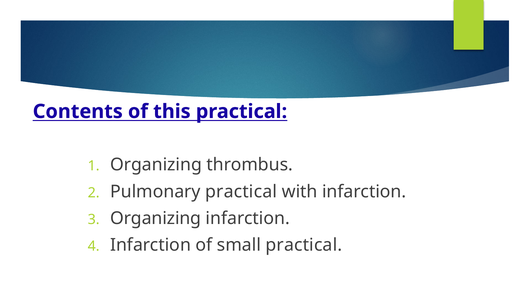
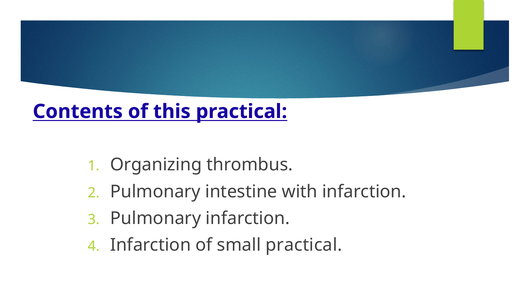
Pulmonary practical: practical -> intestine
Organizing at (156, 218): Organizing -> Pulmonary
